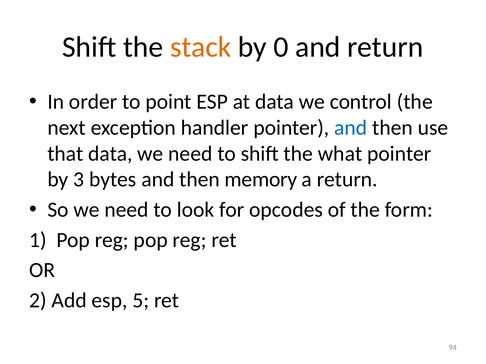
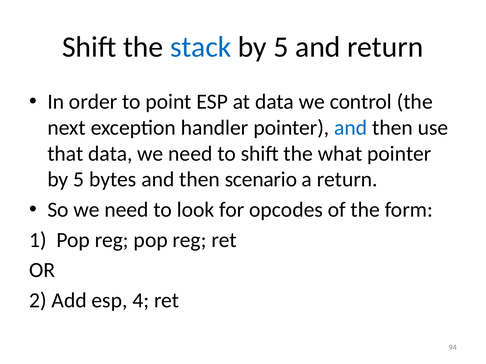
stack colour: orange -> blue
0 at (281, 47): 0 -> 5
3 at (79, 180): 3 -> 5
memory: memory -> scenario
5: 5 -> 4
